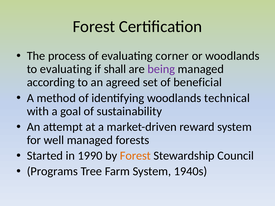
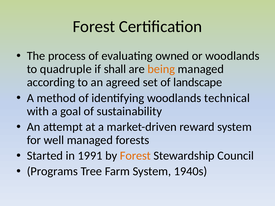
corner: corner -> owned
to evaluating: evaluating -> quadruple
being colour: purple -> orange
beneficial: beneficial -> landscape
1990: 1990 -> 1991
